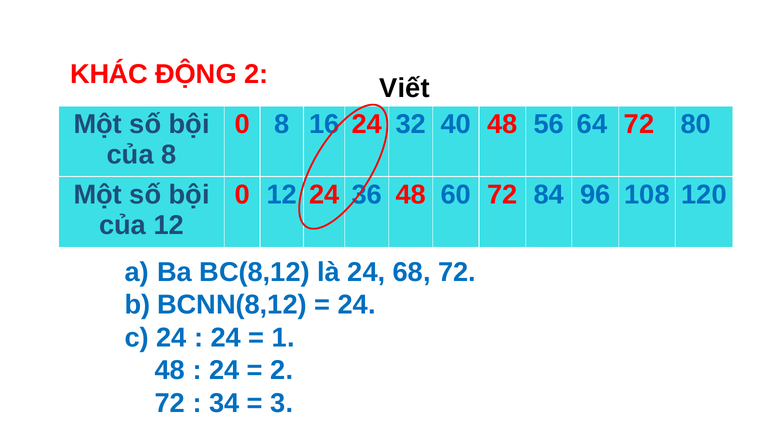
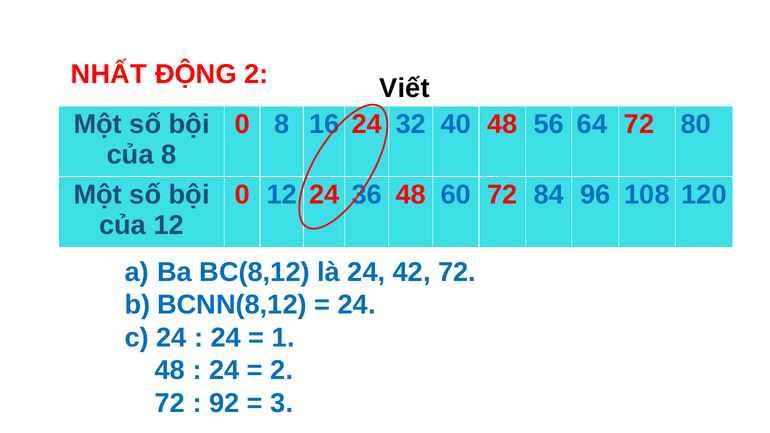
KHÁC: KHÁC -> NHẤT
68: 68 -> 42
34: 34 -> 92
